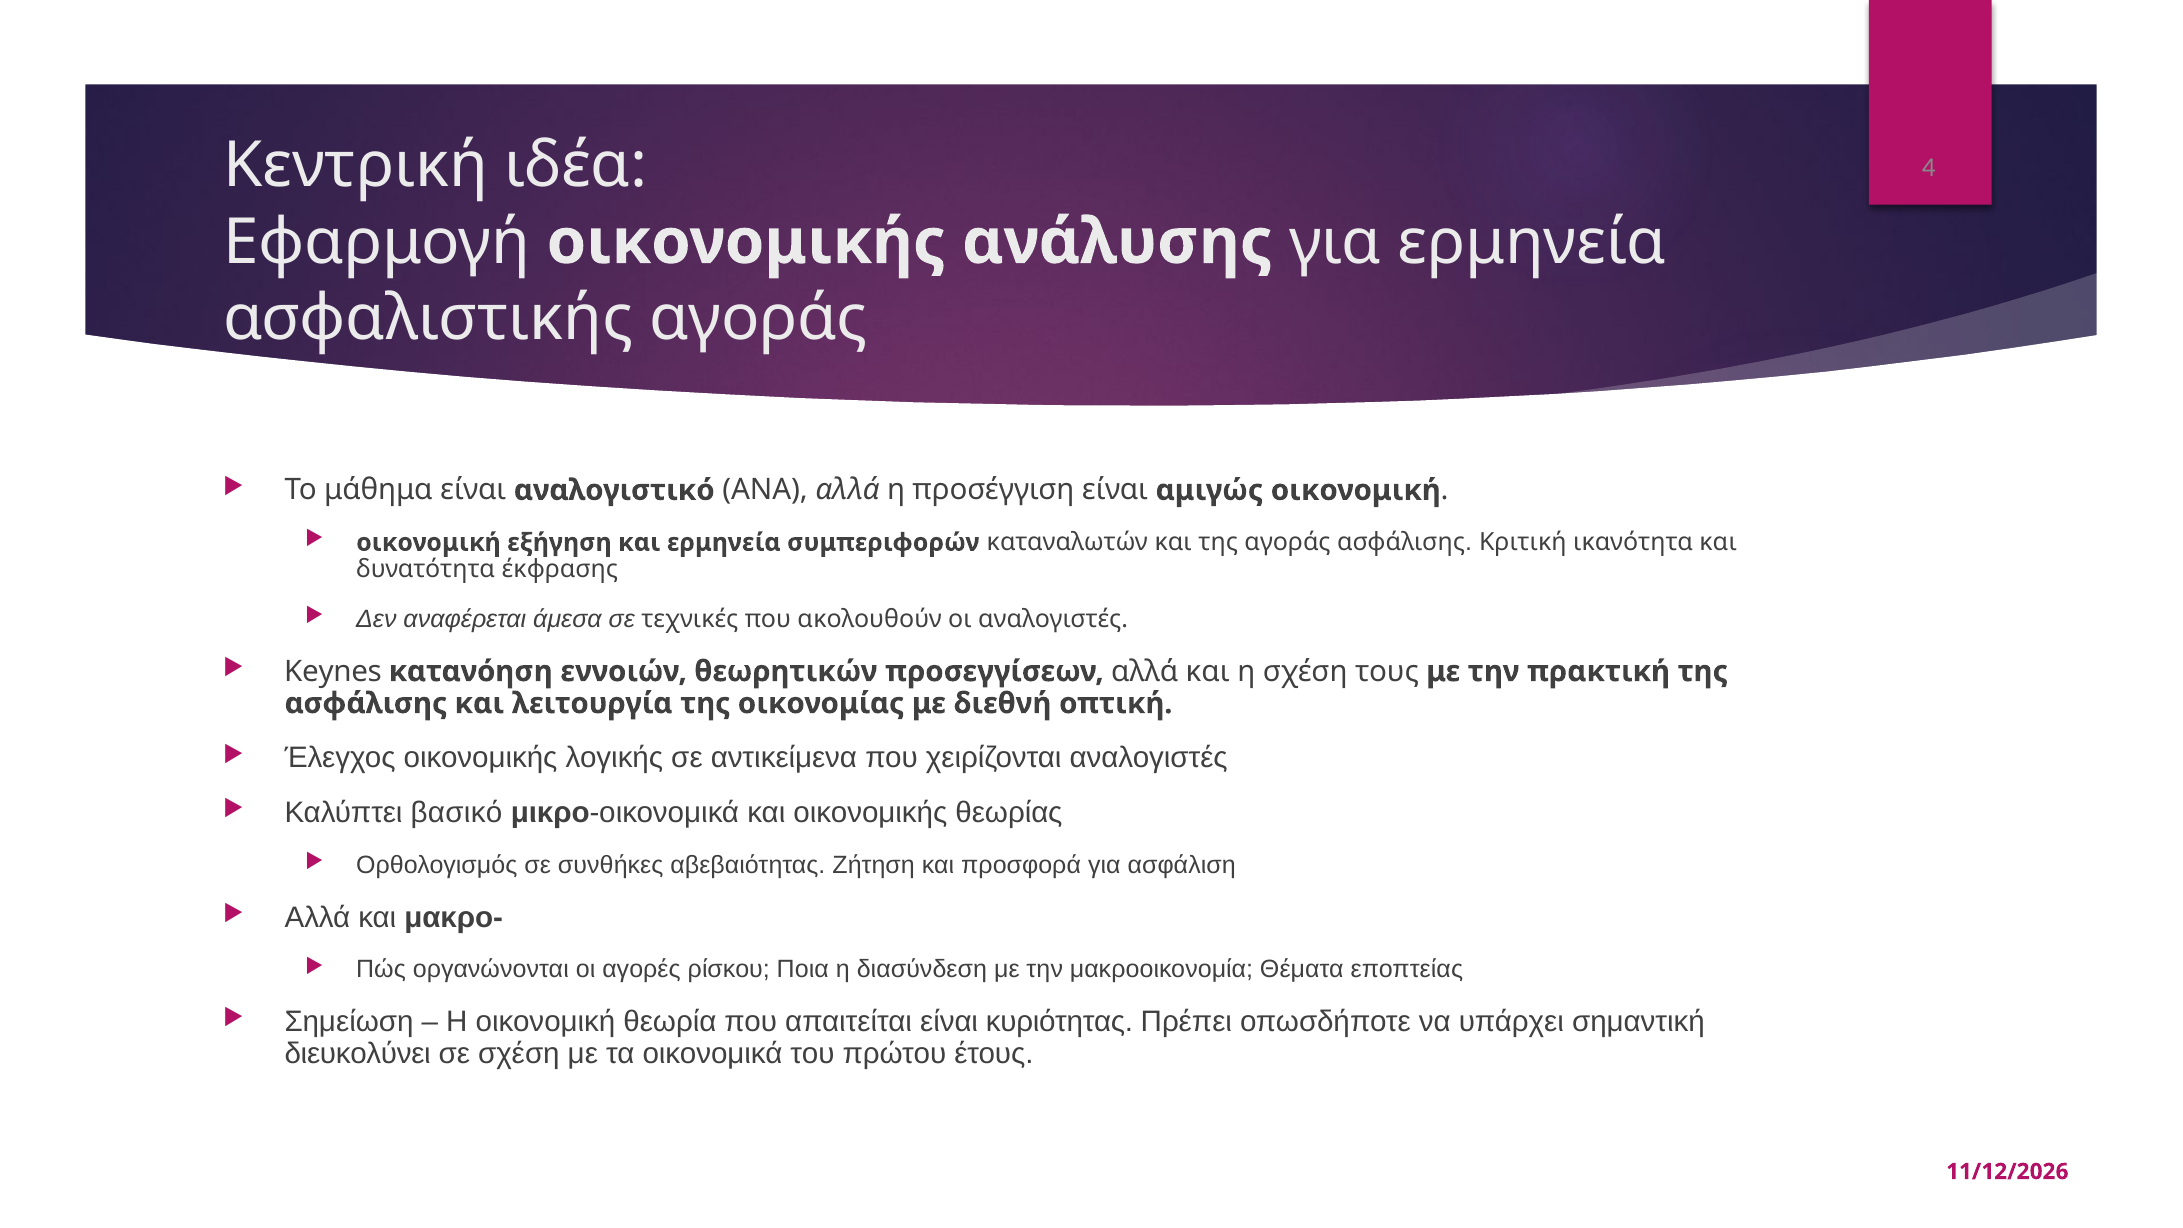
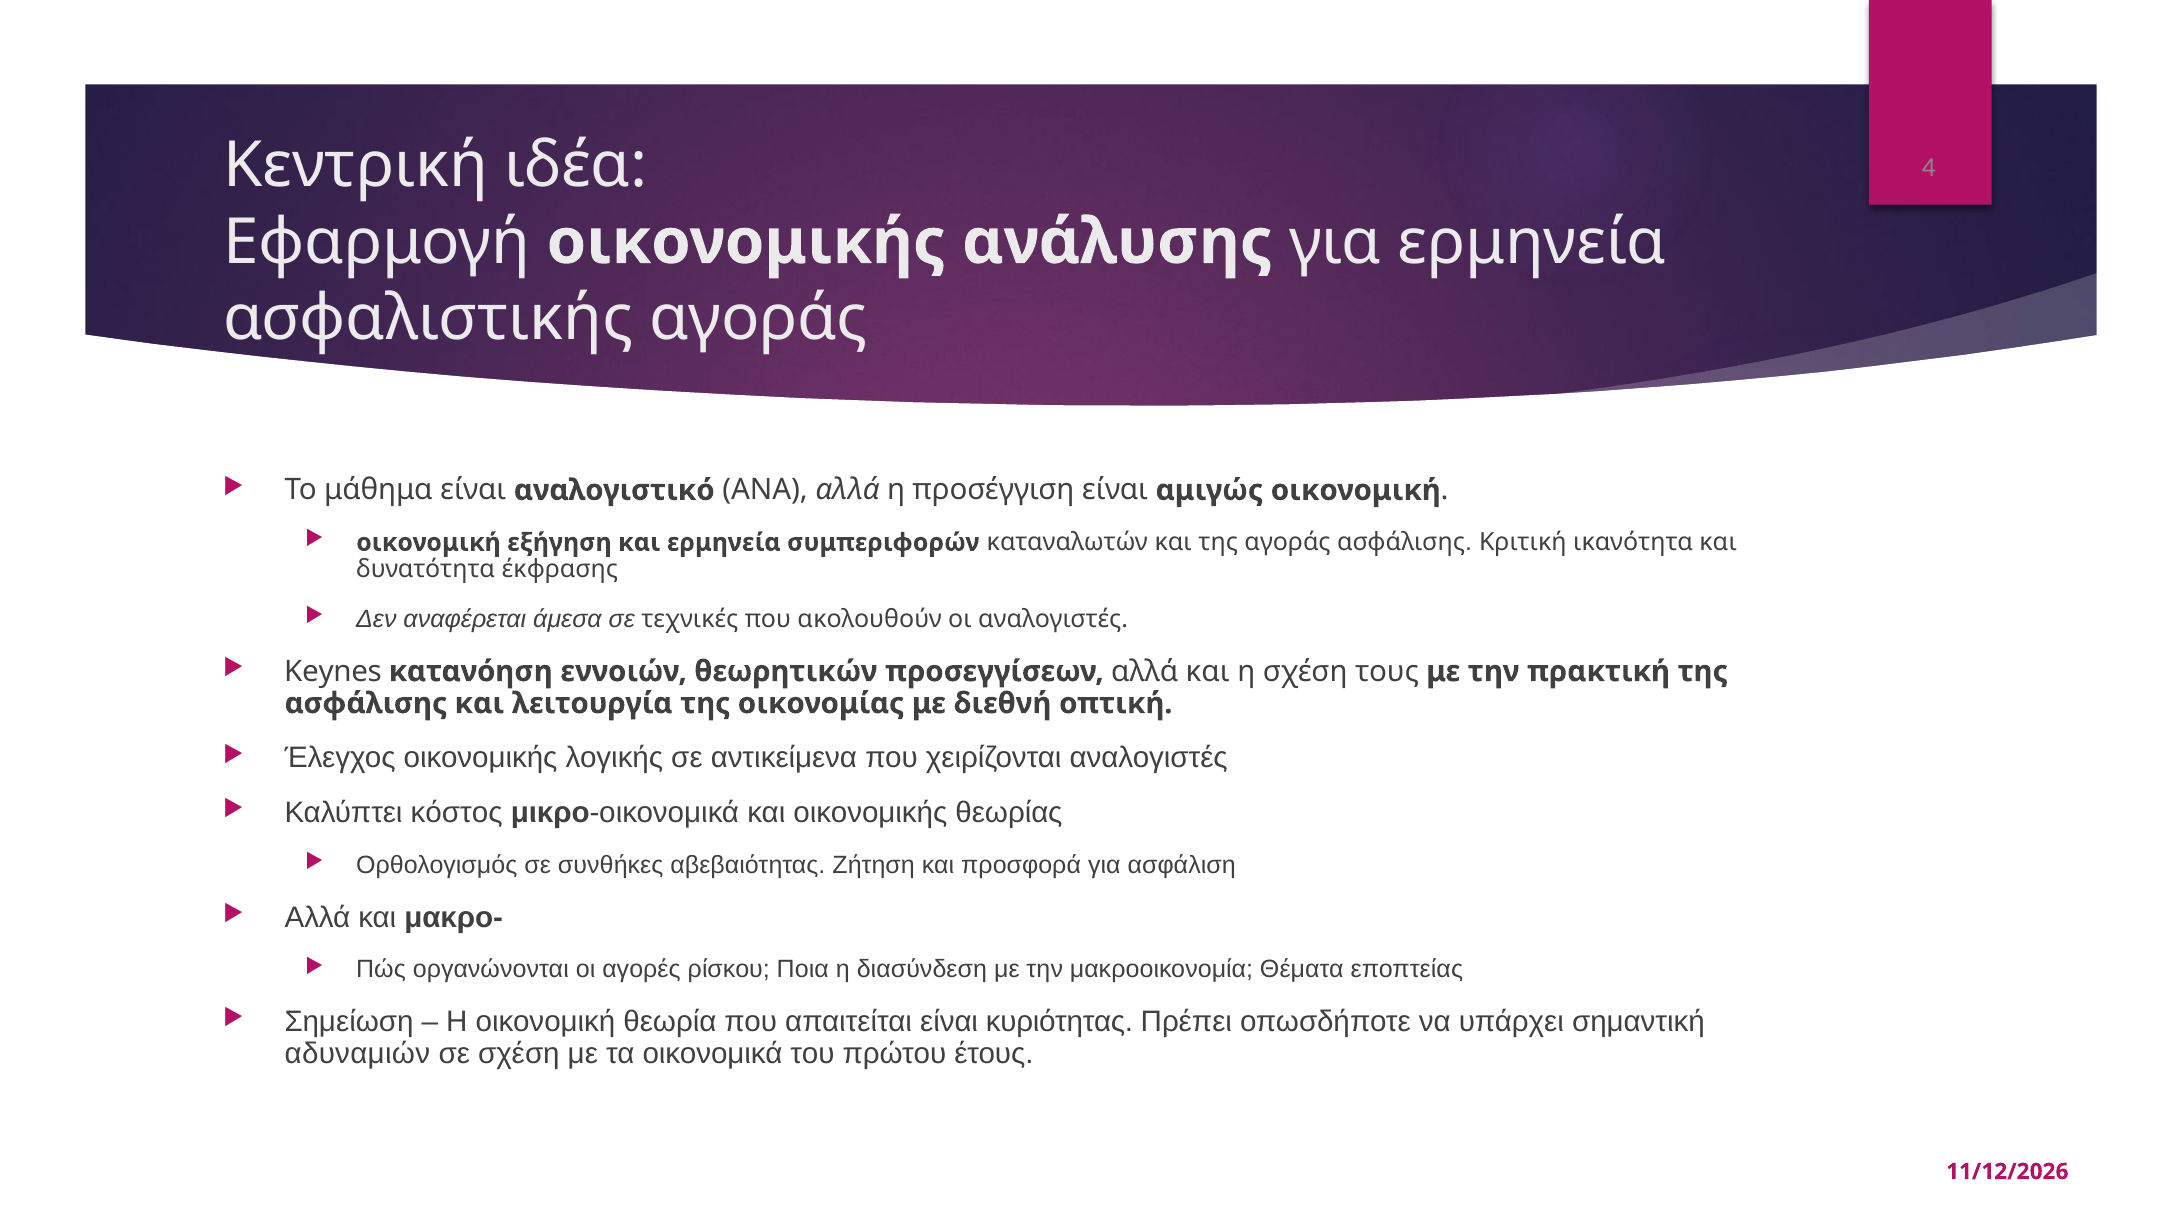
βασικό: βασικό -> κόστος
διευκολύνει: διευκολύνει -> αδυναμιών
